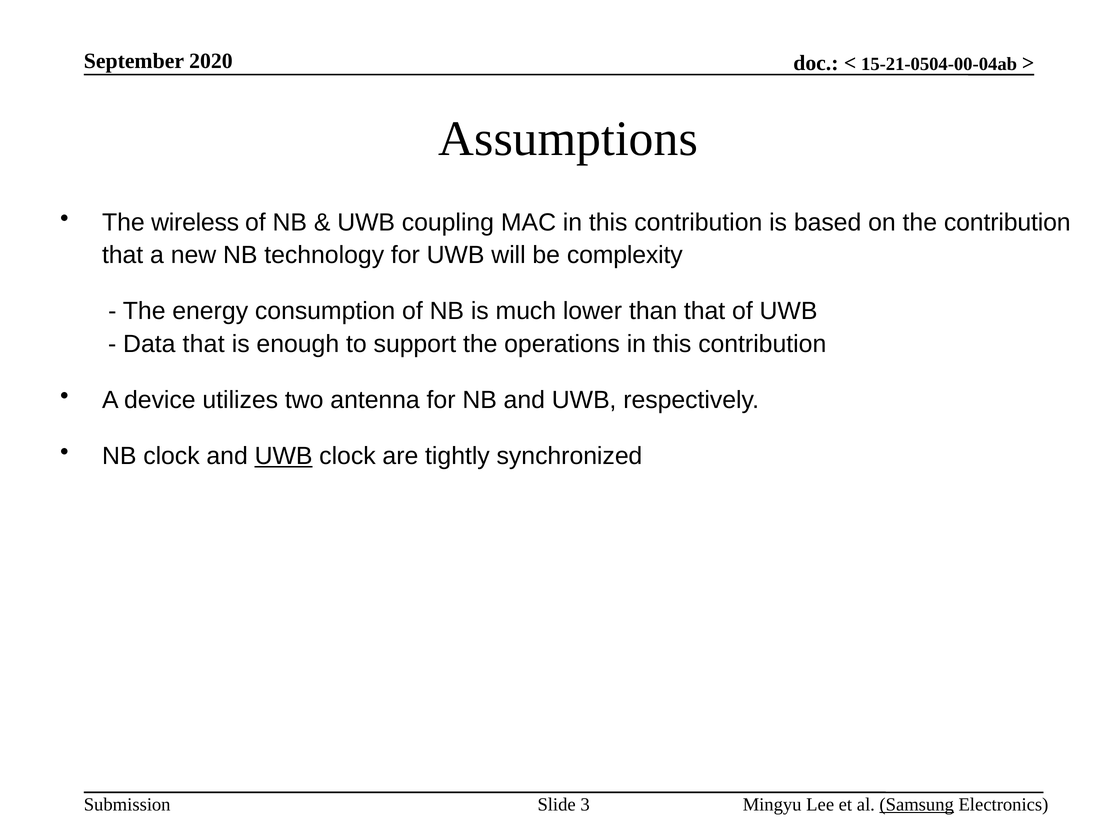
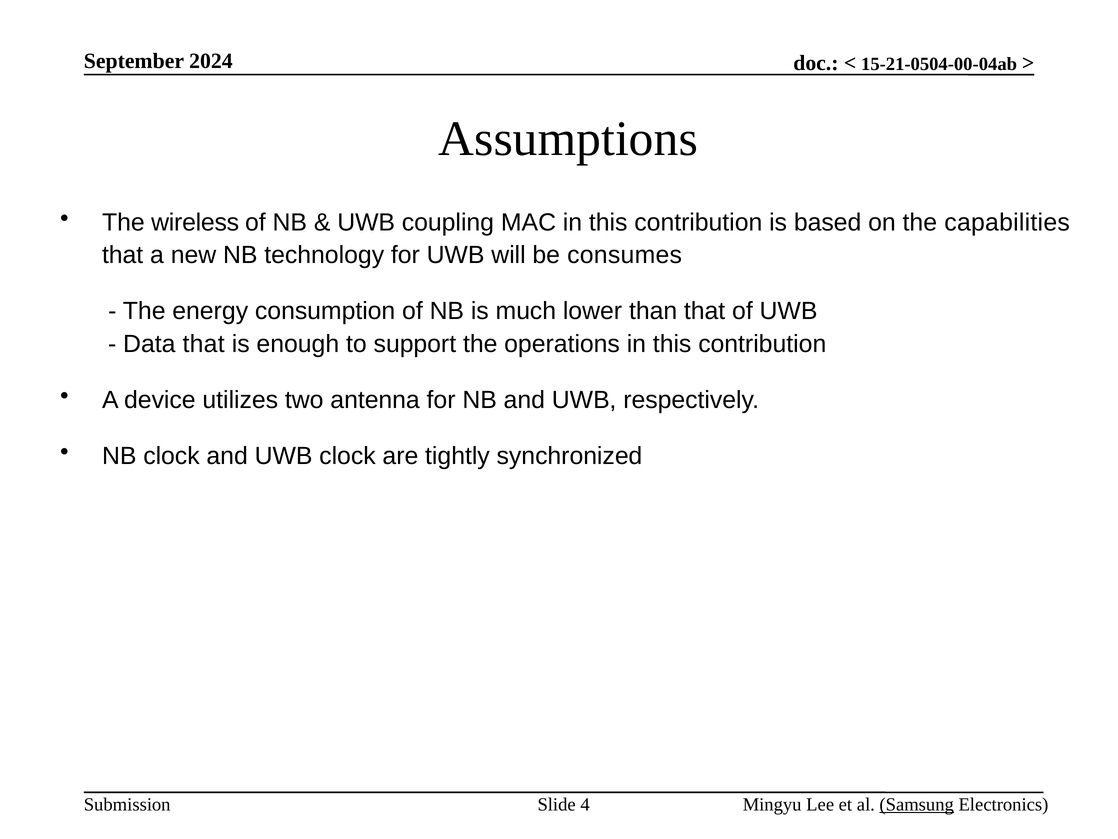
2020: 2020 -> 2024
the contribution: contribution -> capabilities
complexity: complexity -> consumes
UWB at (284, 456) underline: present -> none
3: 3 -> 4
